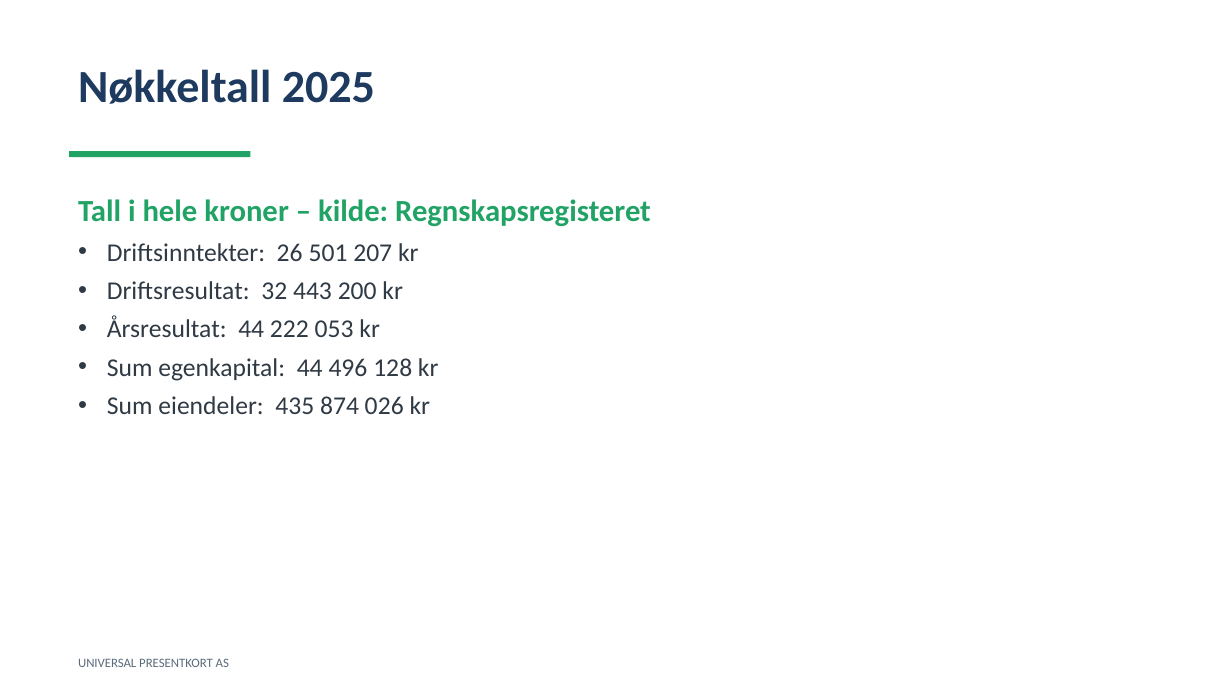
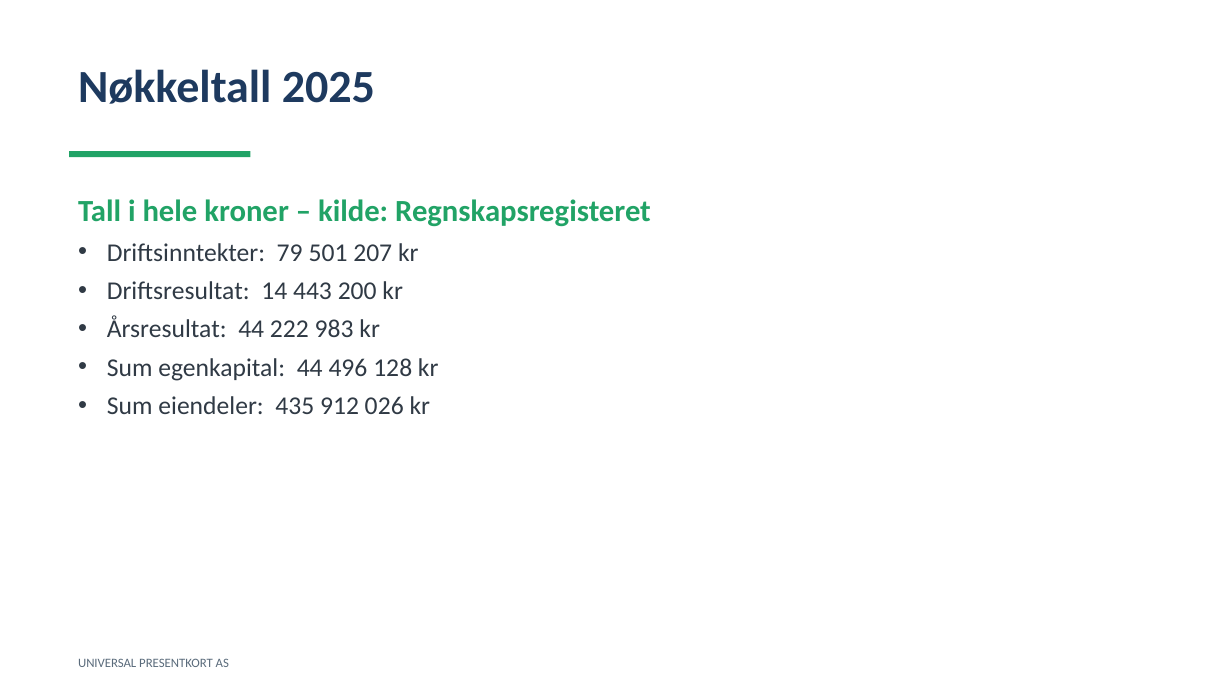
26: 26 -> 79
32: 32 -> 14
053: 053 -> 983
874: 874 -> 912
